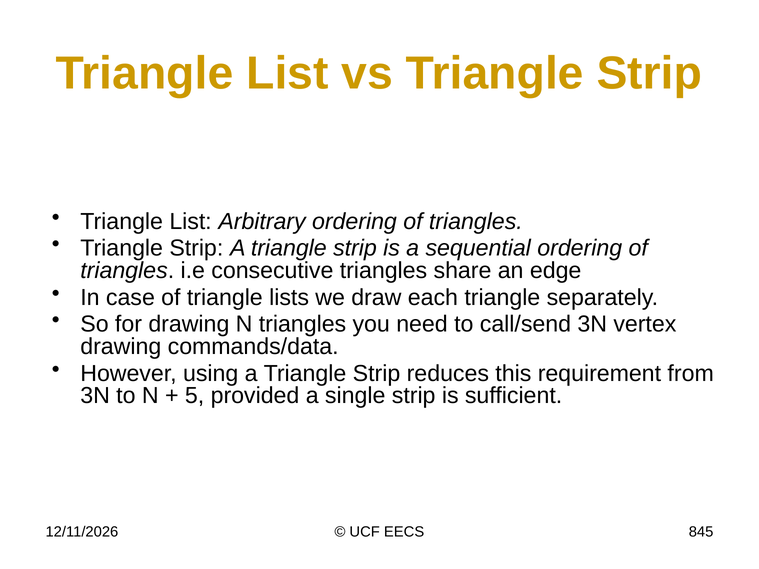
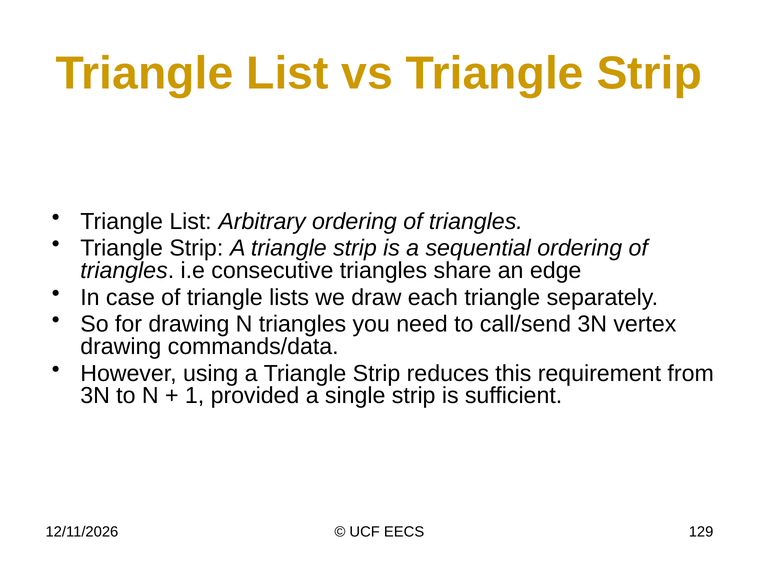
5: 5 -> 1
845: 845 -> 129
